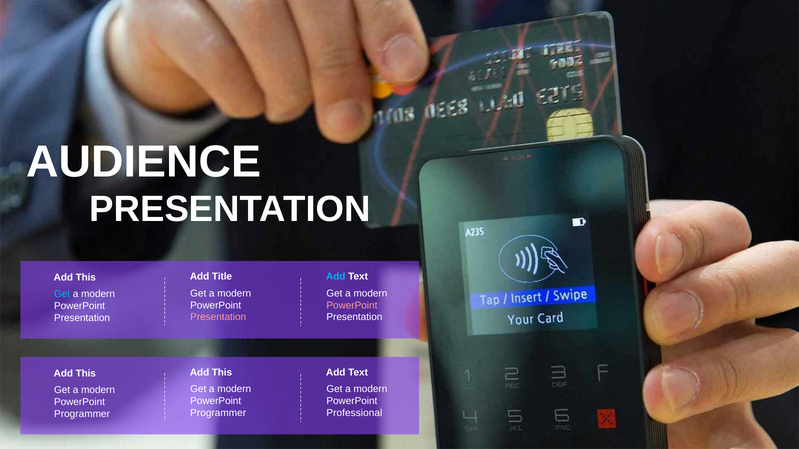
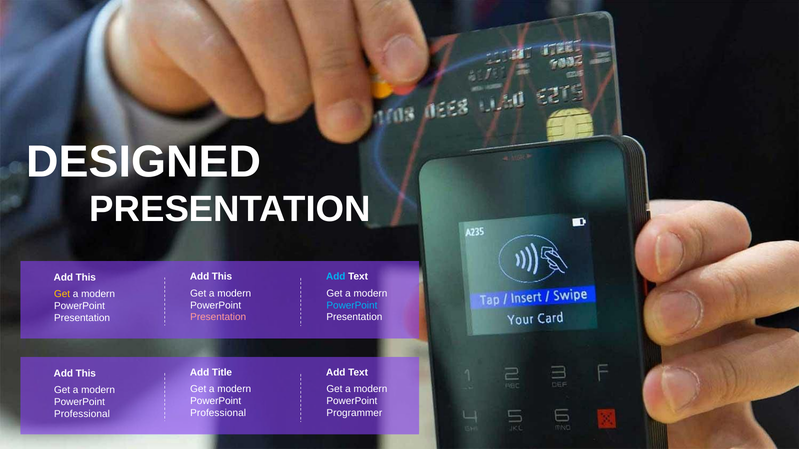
AUDIENCE: AUDIENCE -> DESIGNED
Title at (222, 277): Title -> This
Get at (62, 294) colour: light blue -> yellow
PowerPoint at (352, 306) colour: pink -> light blue
This at (222, 373): This -> Title
Programmer at (218, 414): Programmer -> Professional
Professional: Professional -> Programmer
Programmer at (82, 414): Programmer -> Professional
